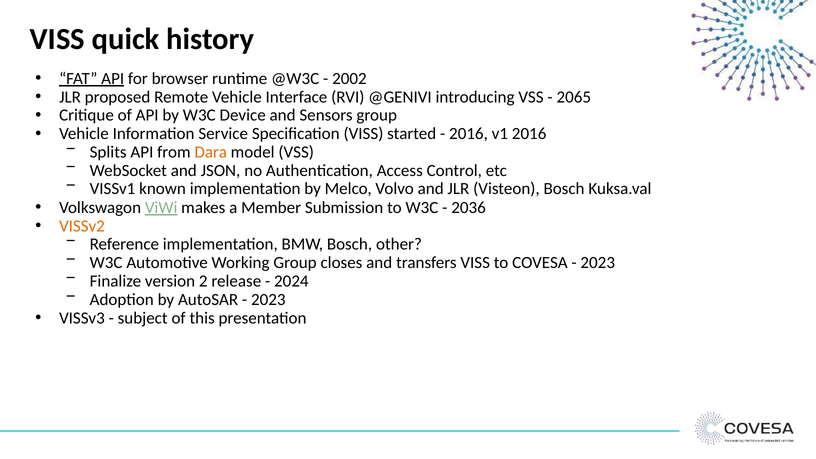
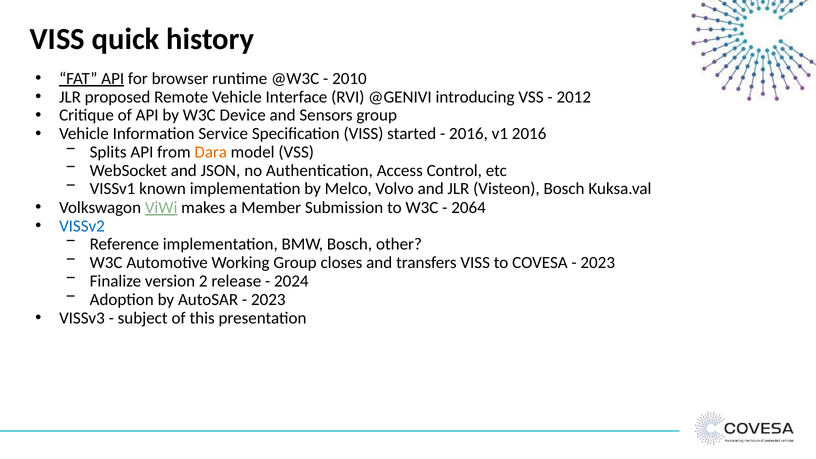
2002: 2002 -> 2010
2065: 2065 -> 2012
2036: 2036 -> 2064
VISSv2 colour: orange -> blue
